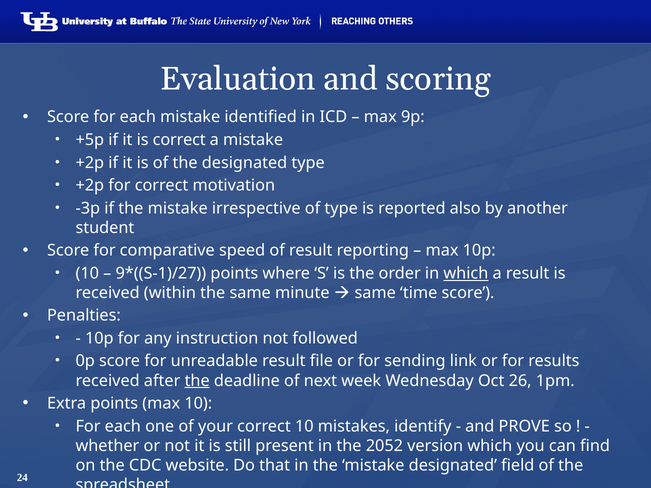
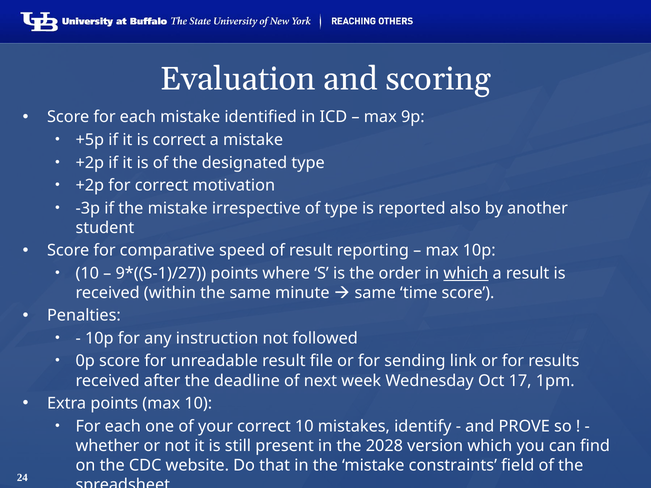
the at (197, 381) underline: present -> none
26: 26 -> 17
2052: 2052 -> 2028
mistake designated: designated -> constraints
